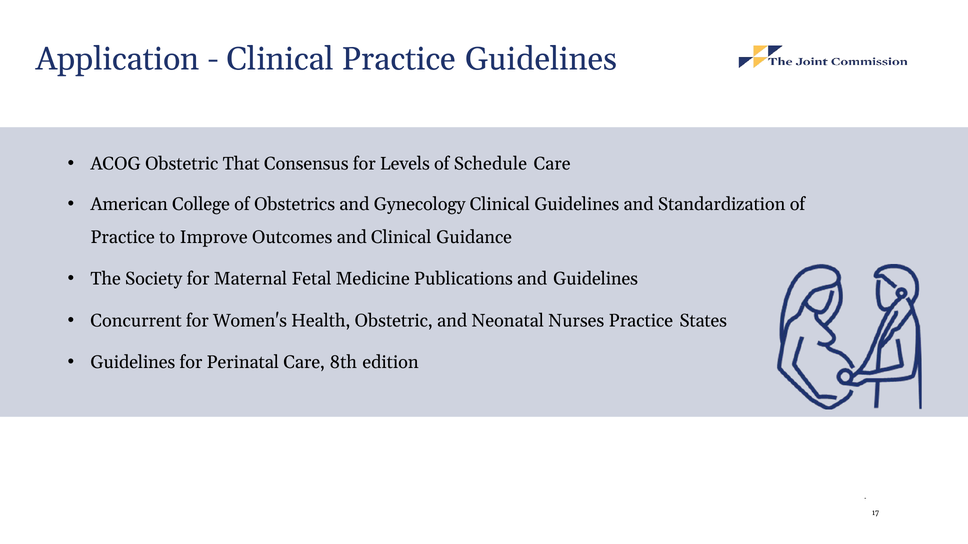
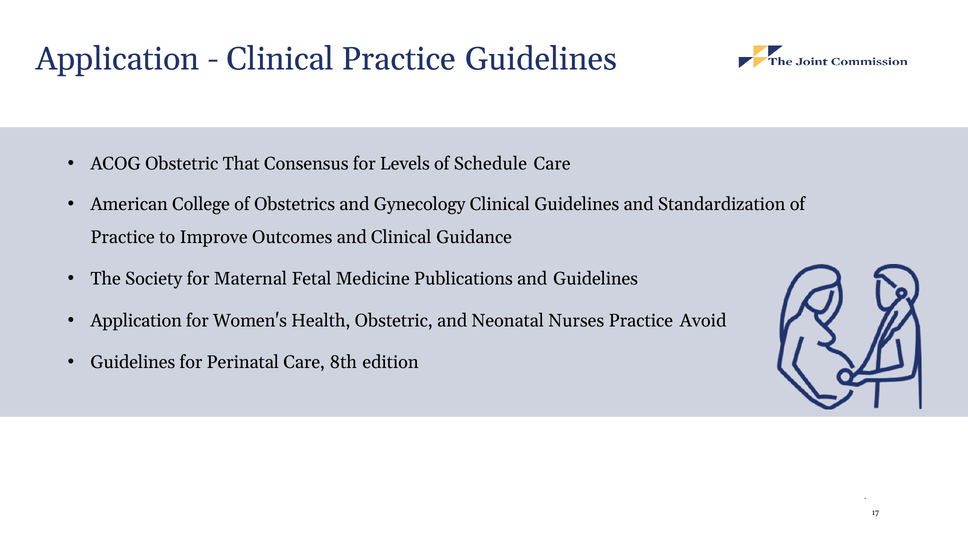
Concurrent at (136, 321): Concurrent -> Application
States: States -> Avoid
